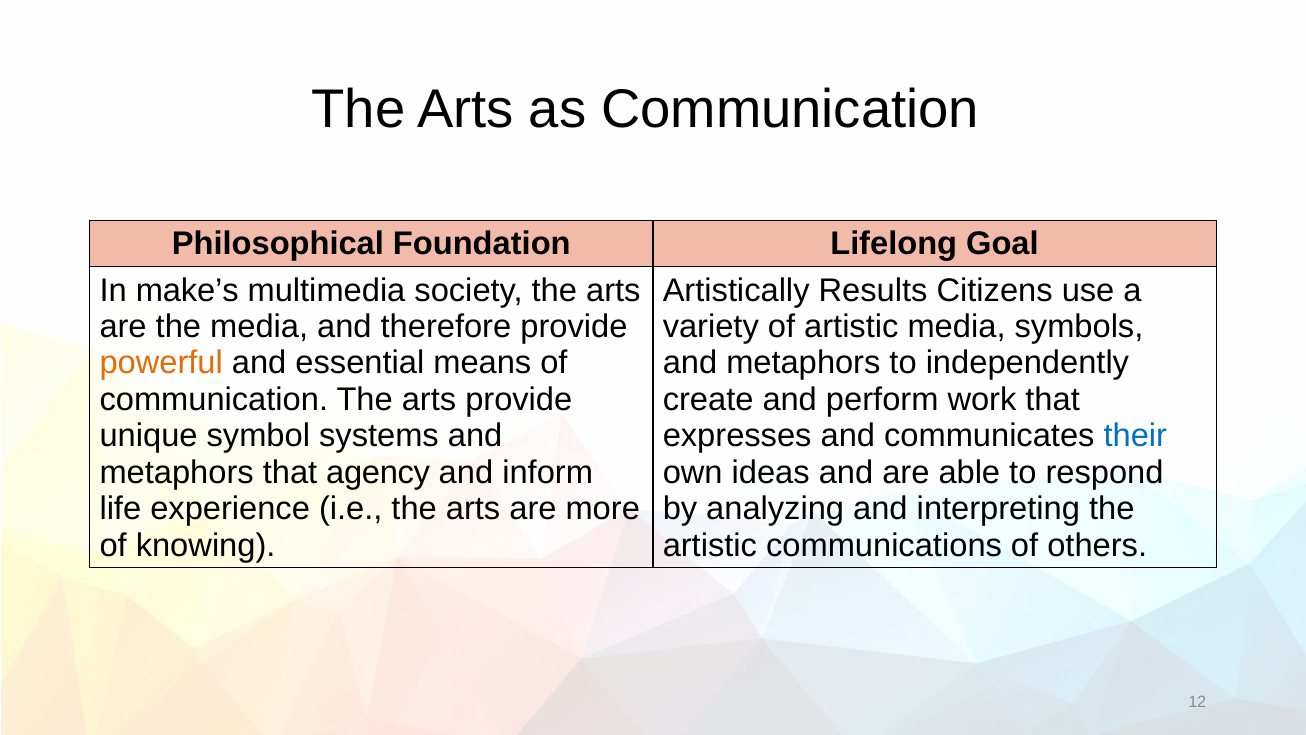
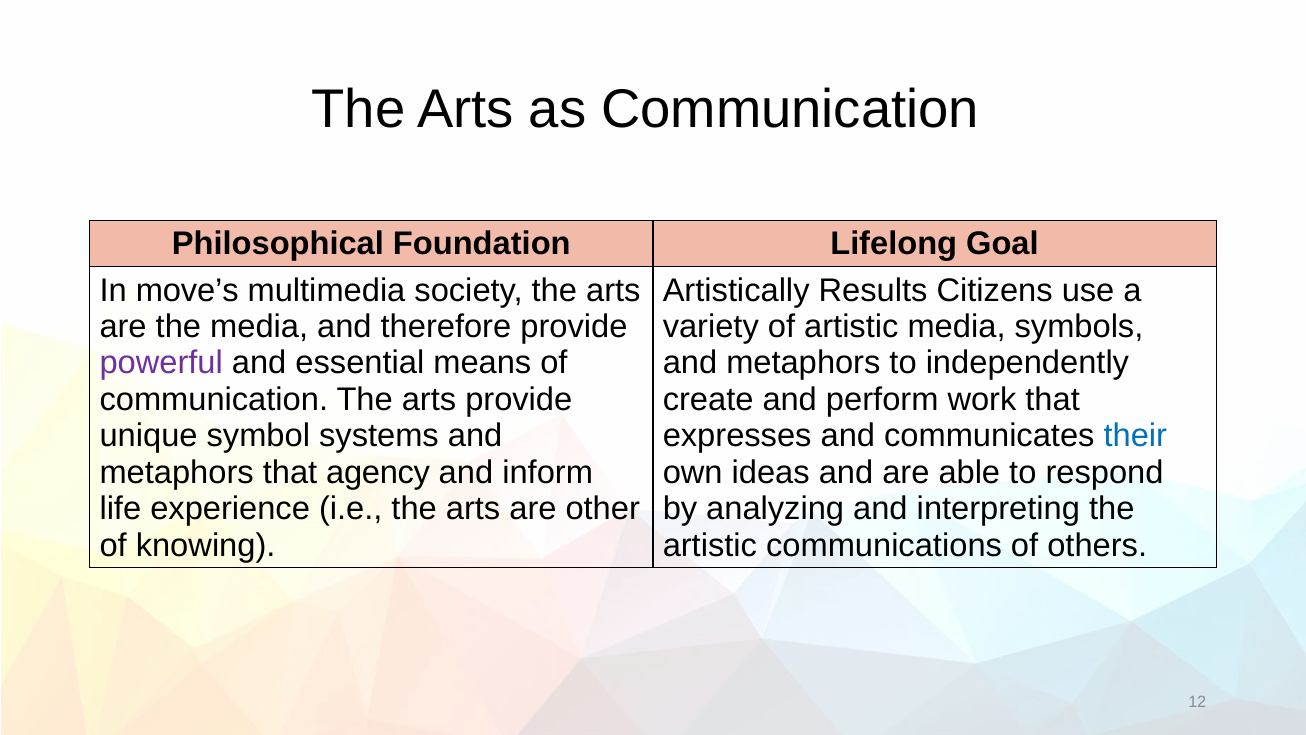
make’s: make’s -> move’s
powerful colour: orange -> purple
more: more -> other
